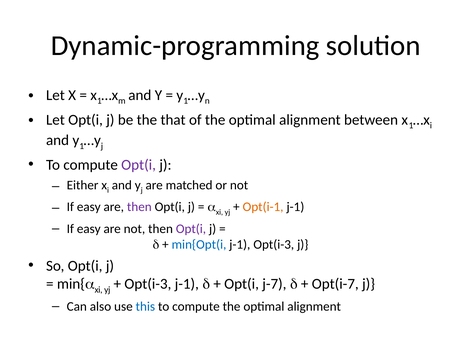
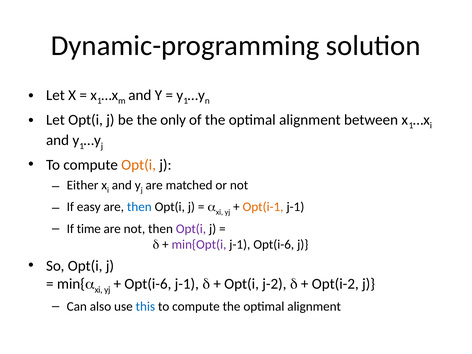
that: that -> only
Opt(i at (139, 165) colour: purple -> orange
then at (139, 207) colour: purple -> blue
easy at (89, 229): easy -> time
min{Opt(i colour: blue -> purple
j-1 Opt(i-3: Opt(i-3 -> Opt(i-6
Opt(i-3 at (148, 284): Opt(i-3 -> Opt(i-6
j-7: j-7 -> j-2
Opt(i-7: Opt(i-7 -> Opt(i-2
